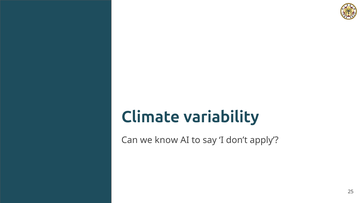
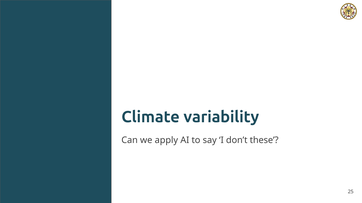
know: know -> apply
apply: apply -> these
